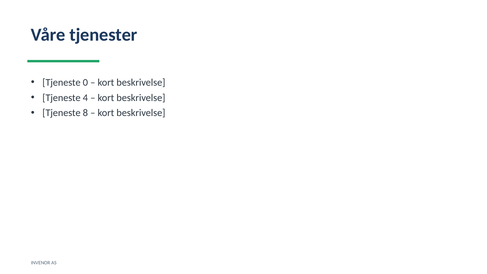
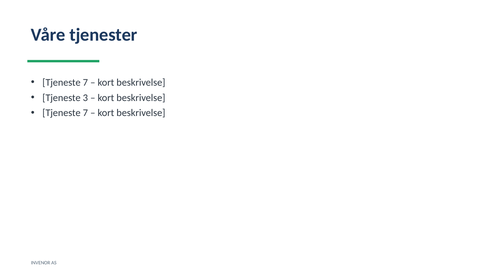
0 at (85, 82): 0 -> 7
4: 4 -> 3
8 at (85, 113): 8 -> 7
